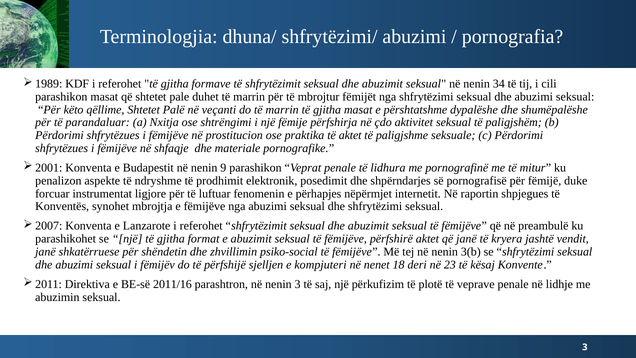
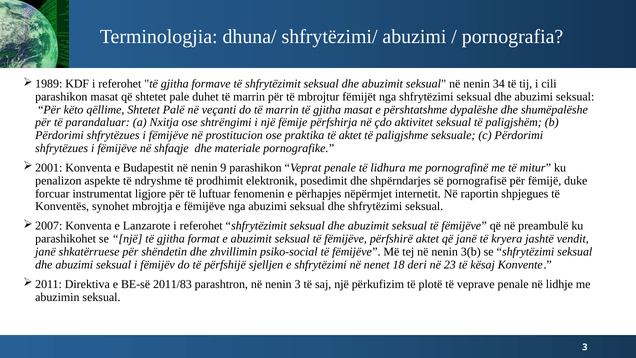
e kompjuteri: kompjuteri -> shfrytëzimi
2011/16: 2011/16 -> 2011/83
